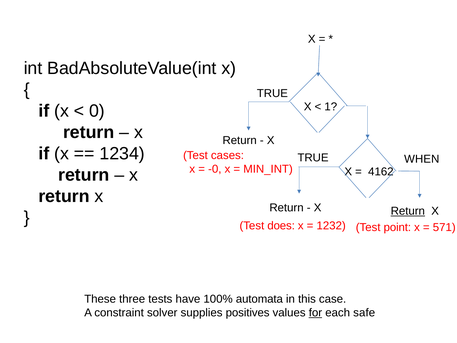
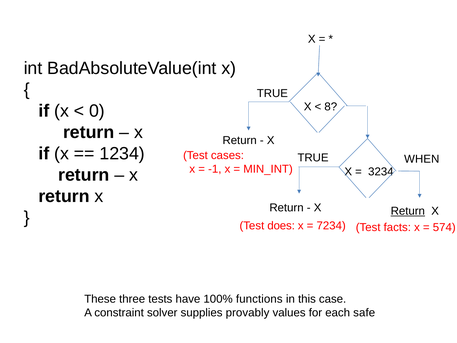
1: 1 -> 8
-0: -0 -> -1
4162: 4162 -> 3234
1232: 1232 -> 7234
point: point -> facts
571: 571 -> 574
automata: automata -> functions
positives: positives -> provably
for underline: present -> none
